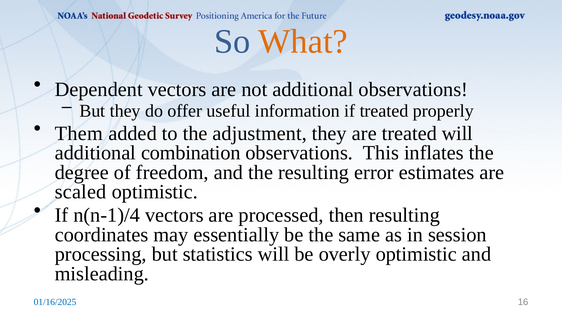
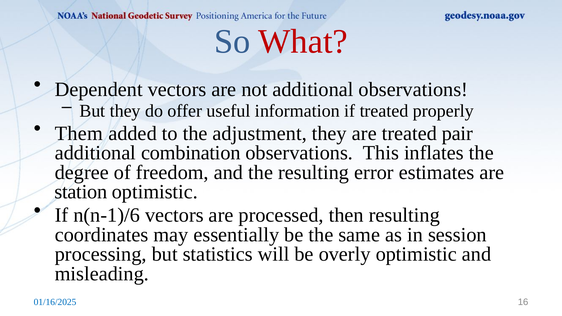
What colour: orange -> red
treated will: will -> pair
scaled: scaled -> station
n(n-1)/4: n(n-1)/4 -> n(n-1)/6
